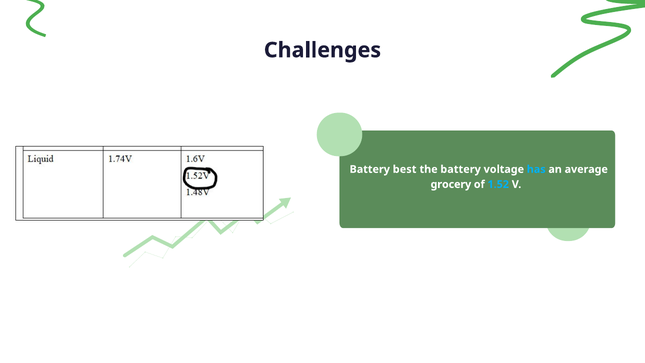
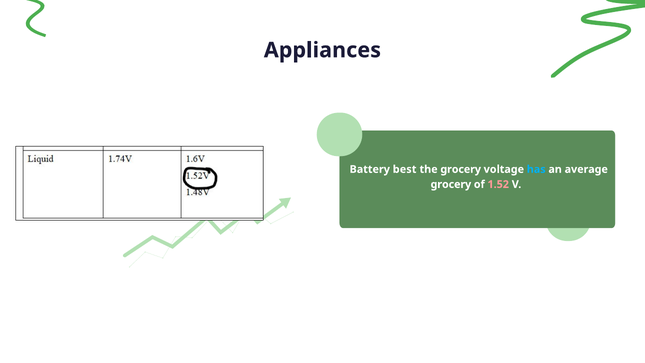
Challenges: Challenges -> Appliances
the battery: battery -> grocery
1.52 colour: light blue -> pink
